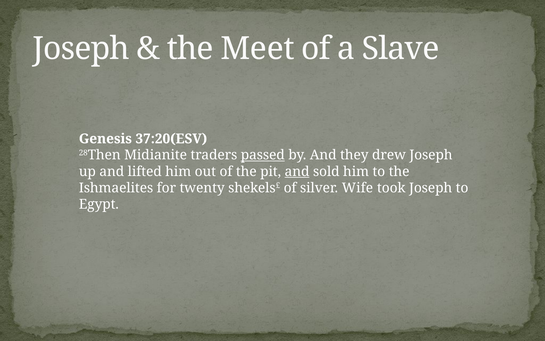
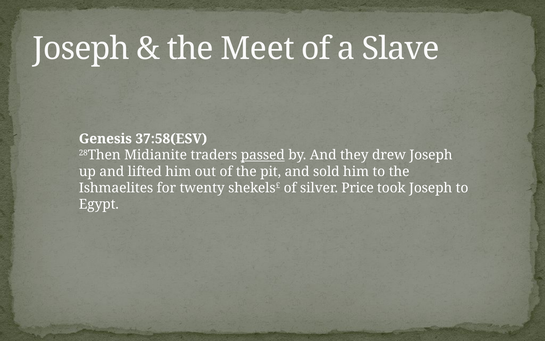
37:20(ESV: 37:20(ESV -> 37:58(ESV
and at (297, 171) underline: present -> none
Wife: Wife -> Price
